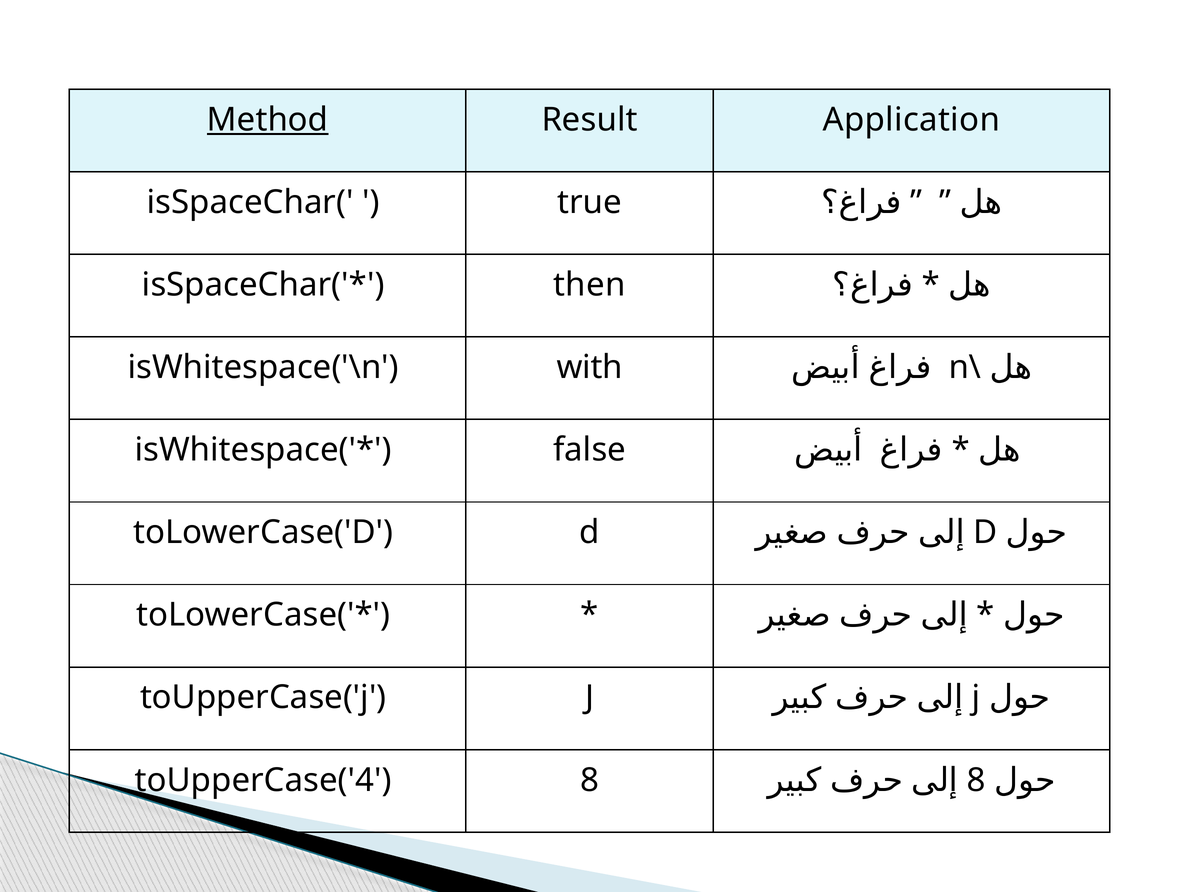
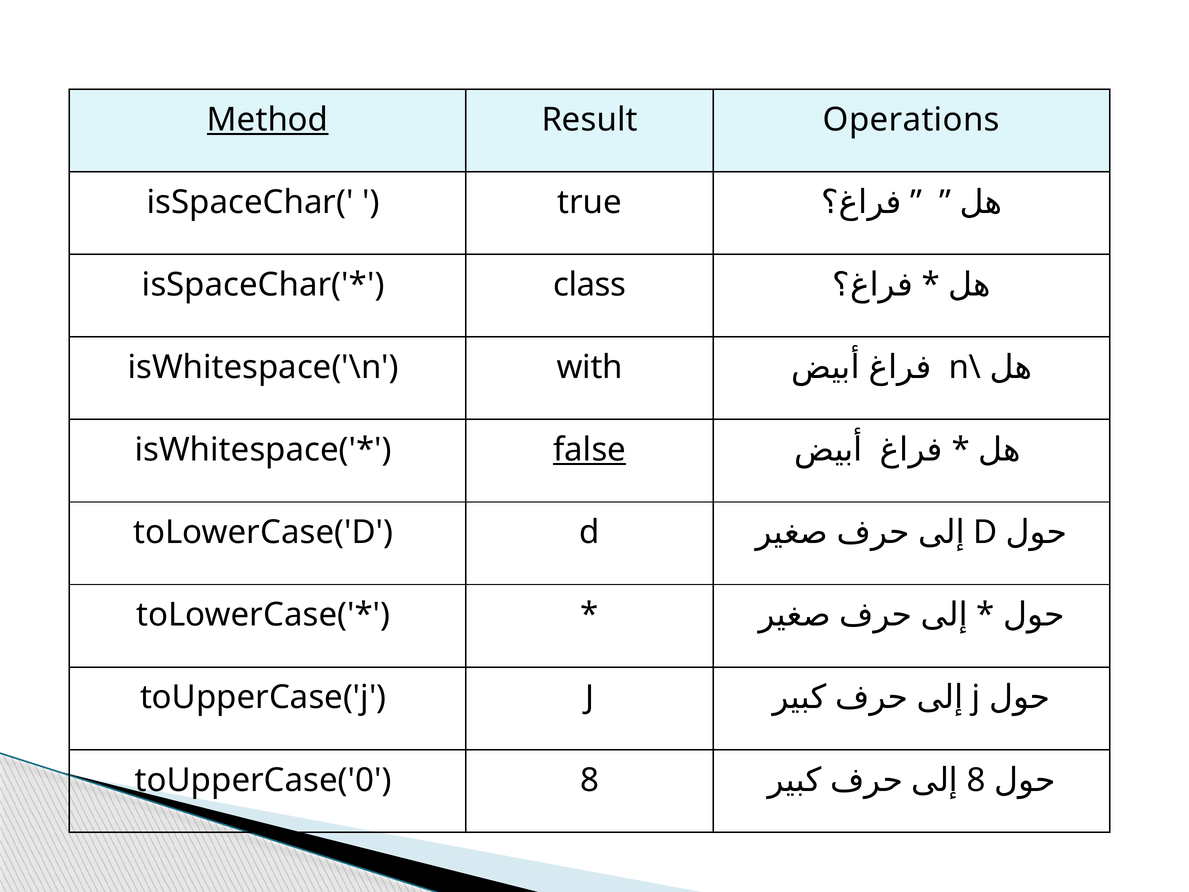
Application: Application -> Operations
then: then -> class
false underline: none -> present
toUpperCase('4: toUpperCase('4 -> toUpperCase('0
